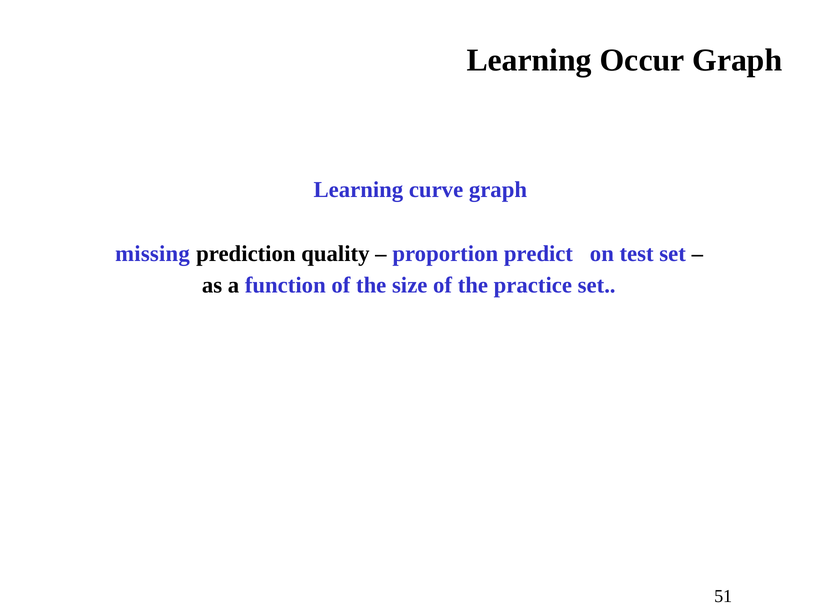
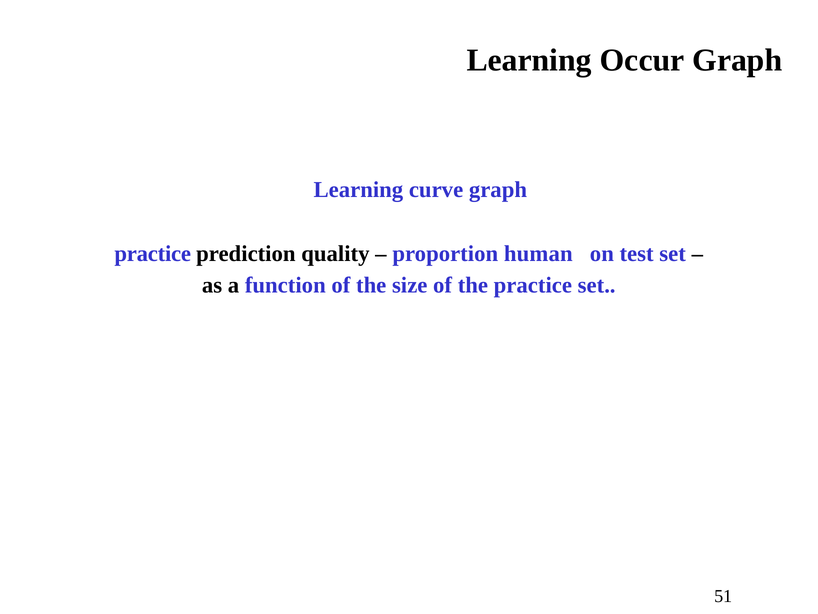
missing at (152, 253): missing -> practice
predict: predict -> human
